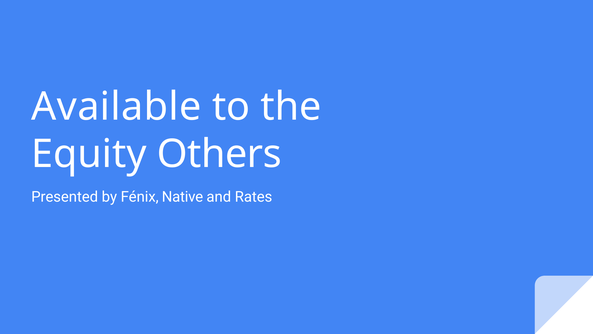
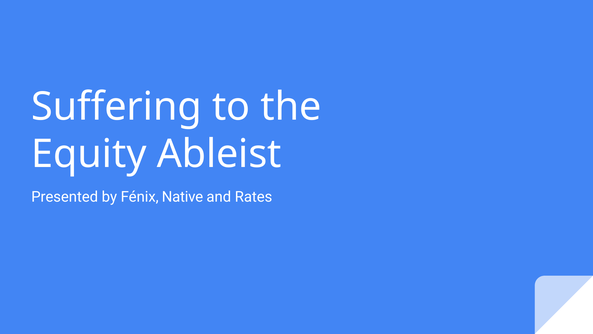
Available: Available -> Suffering
Others: Others -> Ableist
